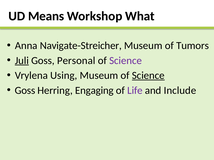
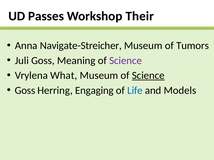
Means: Means -> Passes
What: What -> Their
Juli underline: present -> none
Personal: Personal -> Meaning
Using: Using -> What
Life colour: purple -> blue
Include: Include -> Models
